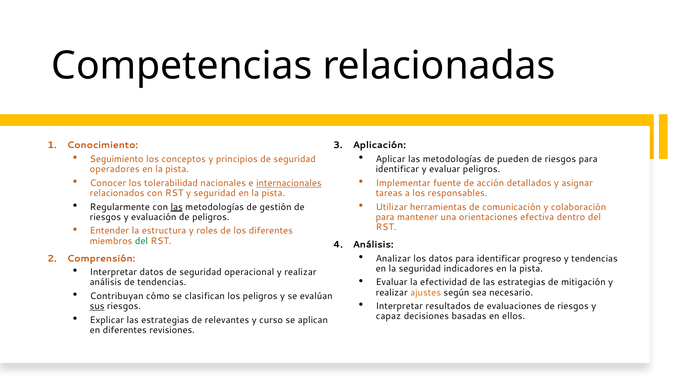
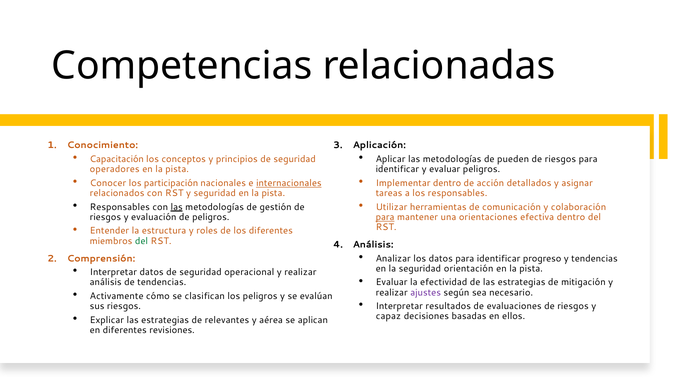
Seguimiento: Seguimiento -> Capacitación
tolerabilidad: tolerabilidad -> participación
Implementar fuente: fuente -> dentro
Regularmente at (120, 207): Regularmente -> Responsables
para at (385, 217) underline: none -> present
indicadores: indicadores -> orientación
ajustes colour: orange -> purple
Contribuyan: Contribuyan -> Activamente
sus underline: present -> none
curso: curso -> aérea
